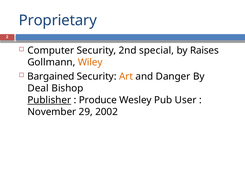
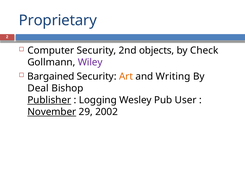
special: special -> objects
Raises: Raises -> Check
Wiley colour: orange -> purple
Danger: Danger -> Writing
Produce: Produce -> Logging
November underline: none -> present
